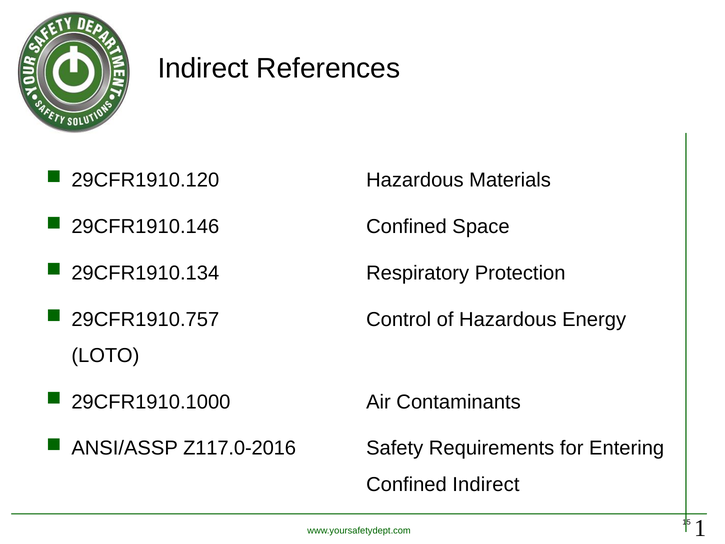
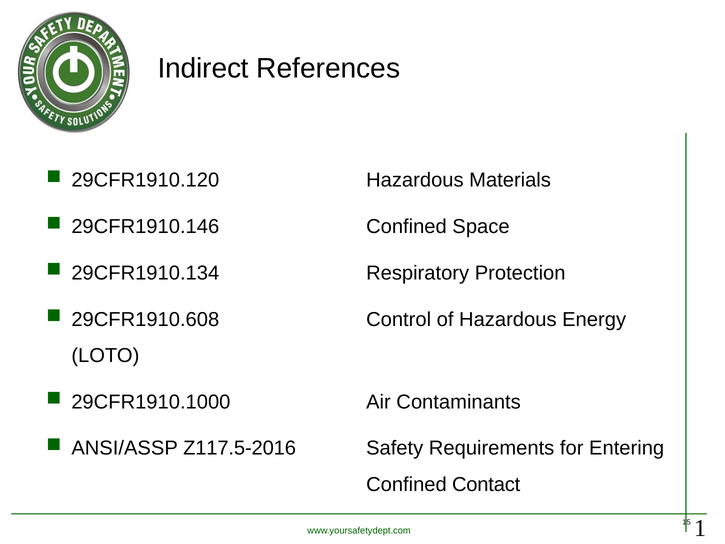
29CFR1910.757: 29CFR1910.757 -> 29CFR1910.608
Z117.0-2016: Z117.0-2016 -> Z117.5-2016
Confined Indirect: Indirect -> Contact
